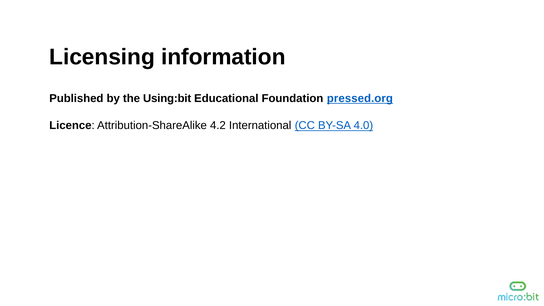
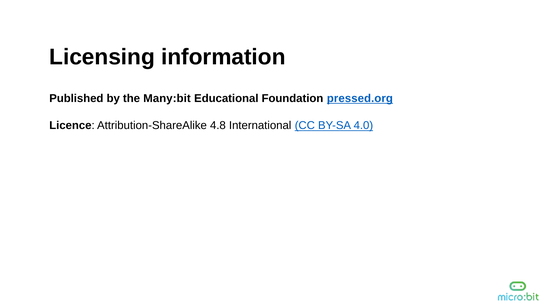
Using:bit: Using:bit -> Many:bit
4.2: 4.2 -> 4.8
